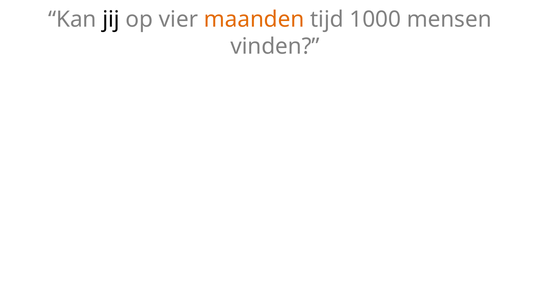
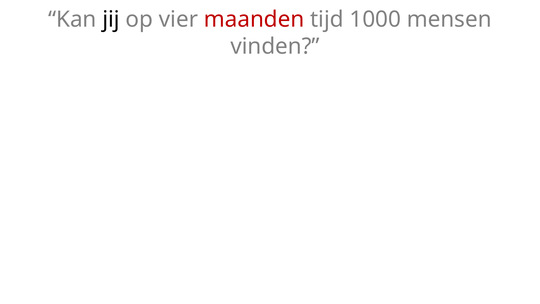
maanden colour: orange -> red
